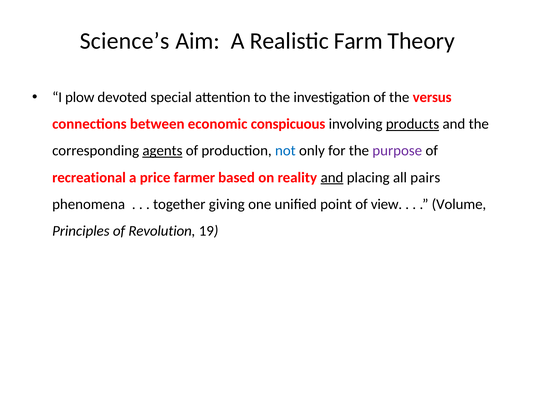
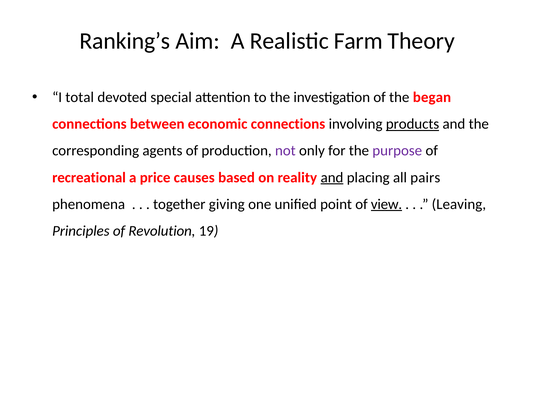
Science’s: Science’s -> Ranking’s
plow: plow -> total
versus: versus -> began
economic conspicuous: conspicuous -> connections
agents underline: present -> none
not colour: blue -> purple
farmer: farmer -> causes
view underline: none -> present
Volume: Volume -> Leaving
